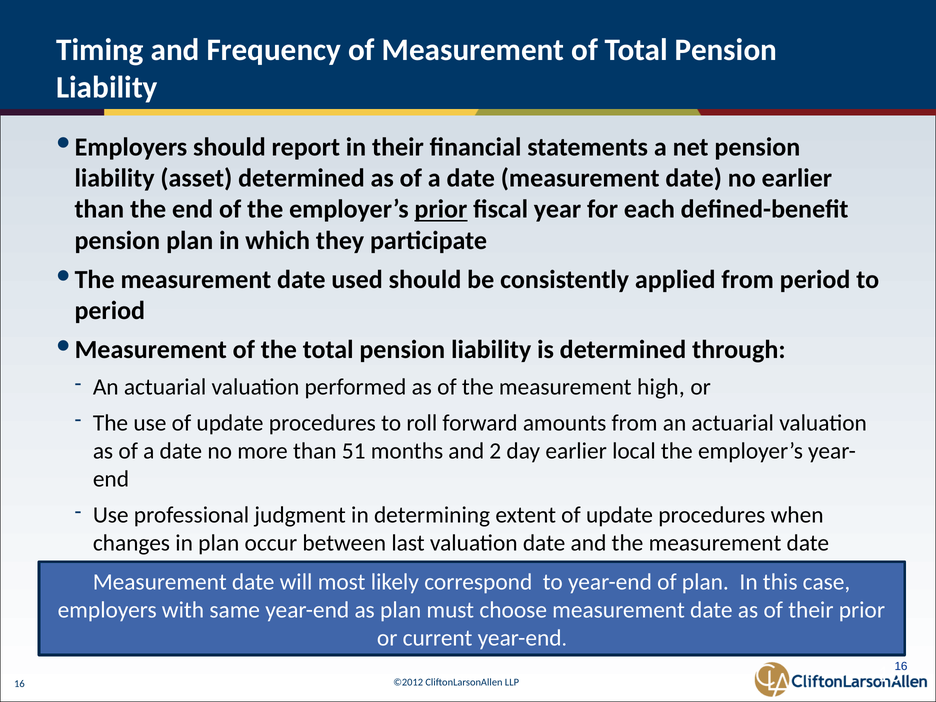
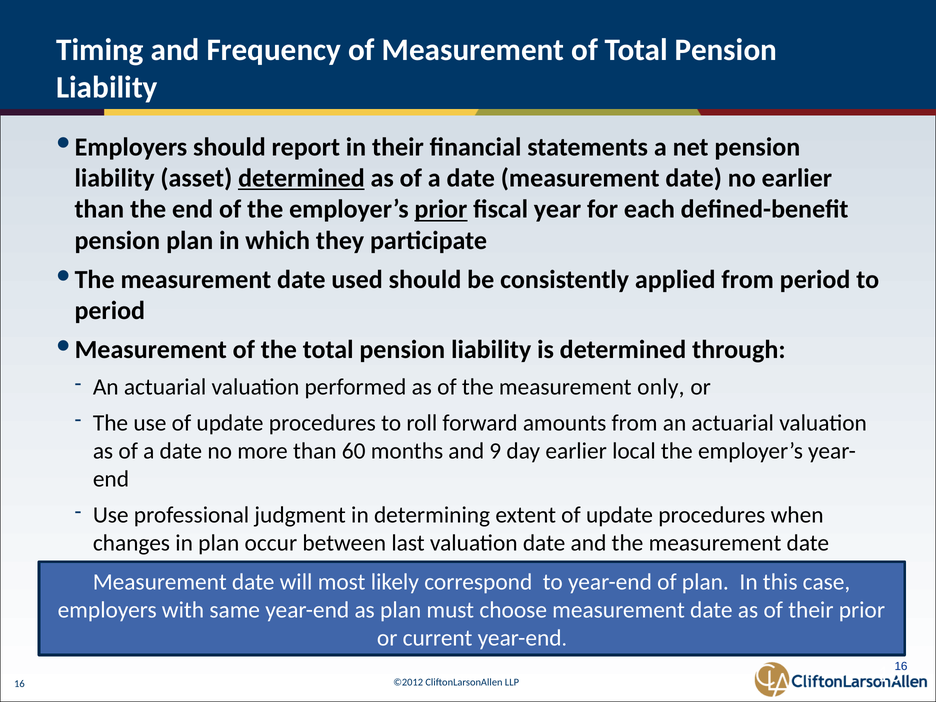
determined at (301, 178) underline: none -> present
high: high -> only
51: 51 -> 60
2: 2 -> 9
